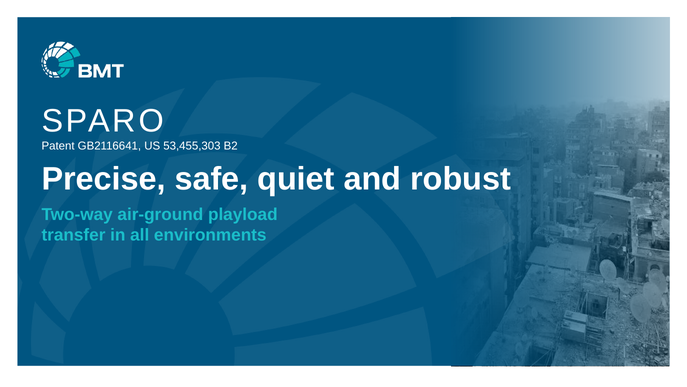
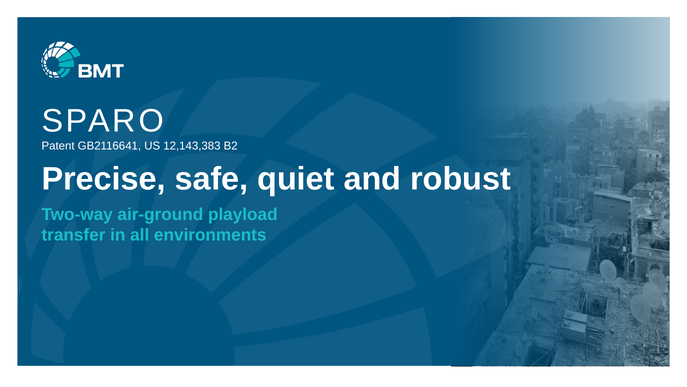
53,455,303: 53,455,303 -> 12,143,383
